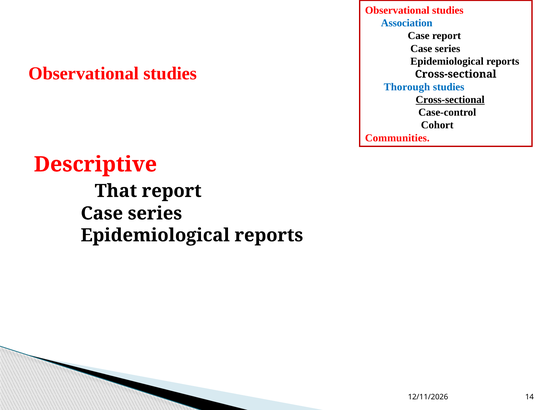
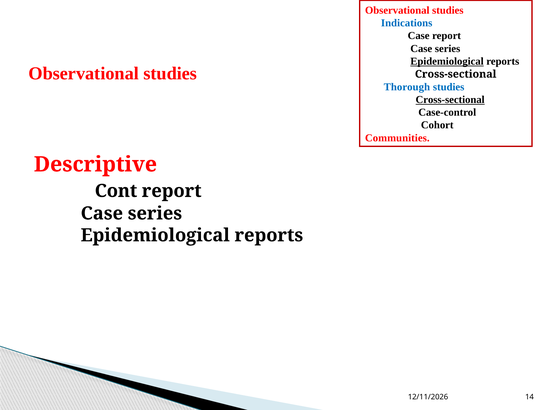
Association: Association -> Indications
Epidemiological at (447, 61) underline: none -> present
That: That -> Cont
